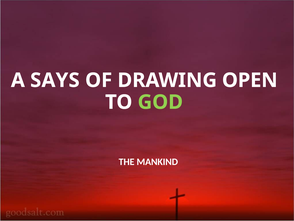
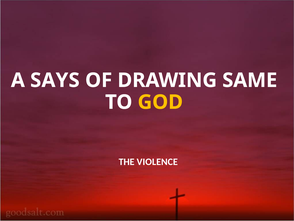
OPEN: OPEN -> SAME
GOD colour: light green -> yellow
MANKIND: MANKIND -> VIOLENCE
